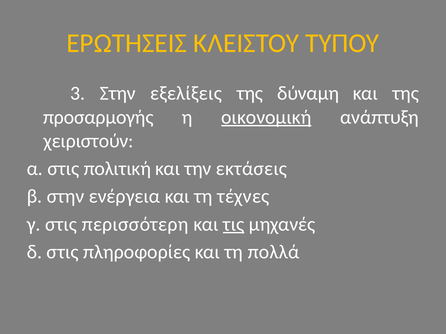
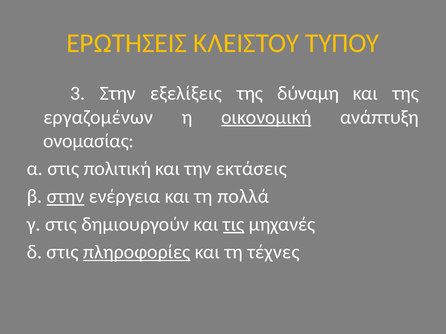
προσαρμογής: προσαρμογής -> εργαζομένων
χειριστούν: χειριστούν -> ονομασίας
στην at (66, 197) underline: none -> present
τέχνες: τέχνες -> πολλά
περισσότερη: περισσότερη -> δημιουργούν
πληροφορίες underline: none -> present
πολλά: πολλά -> τέχνες
